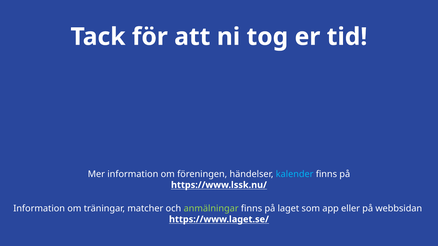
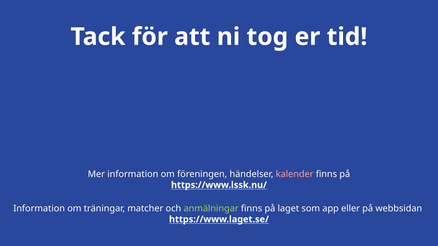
kalender colour: light blue -> pink
